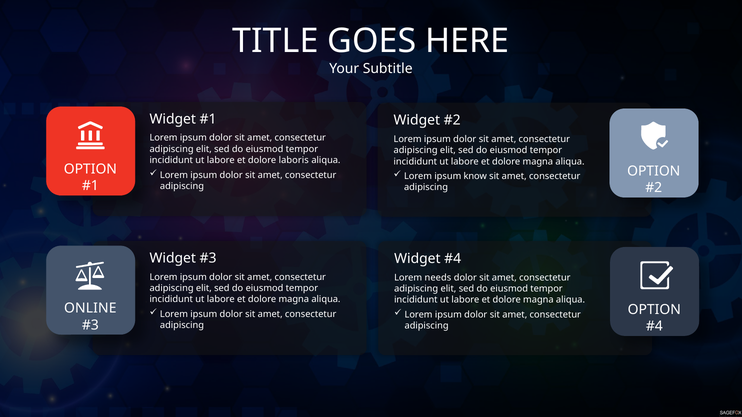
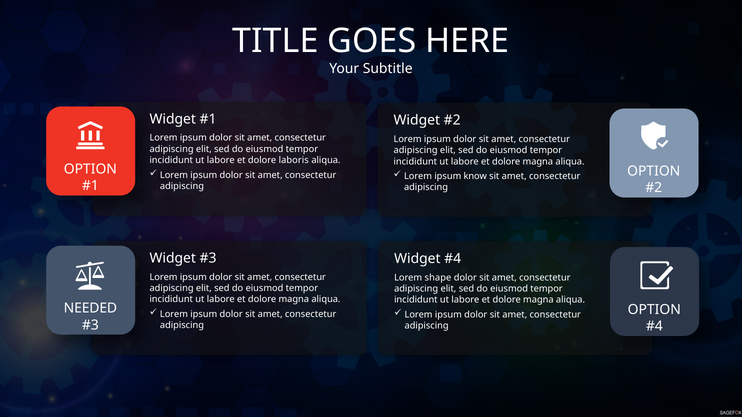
needs: needs -> shape
ONLINE: ONLINE -> NEEDED
